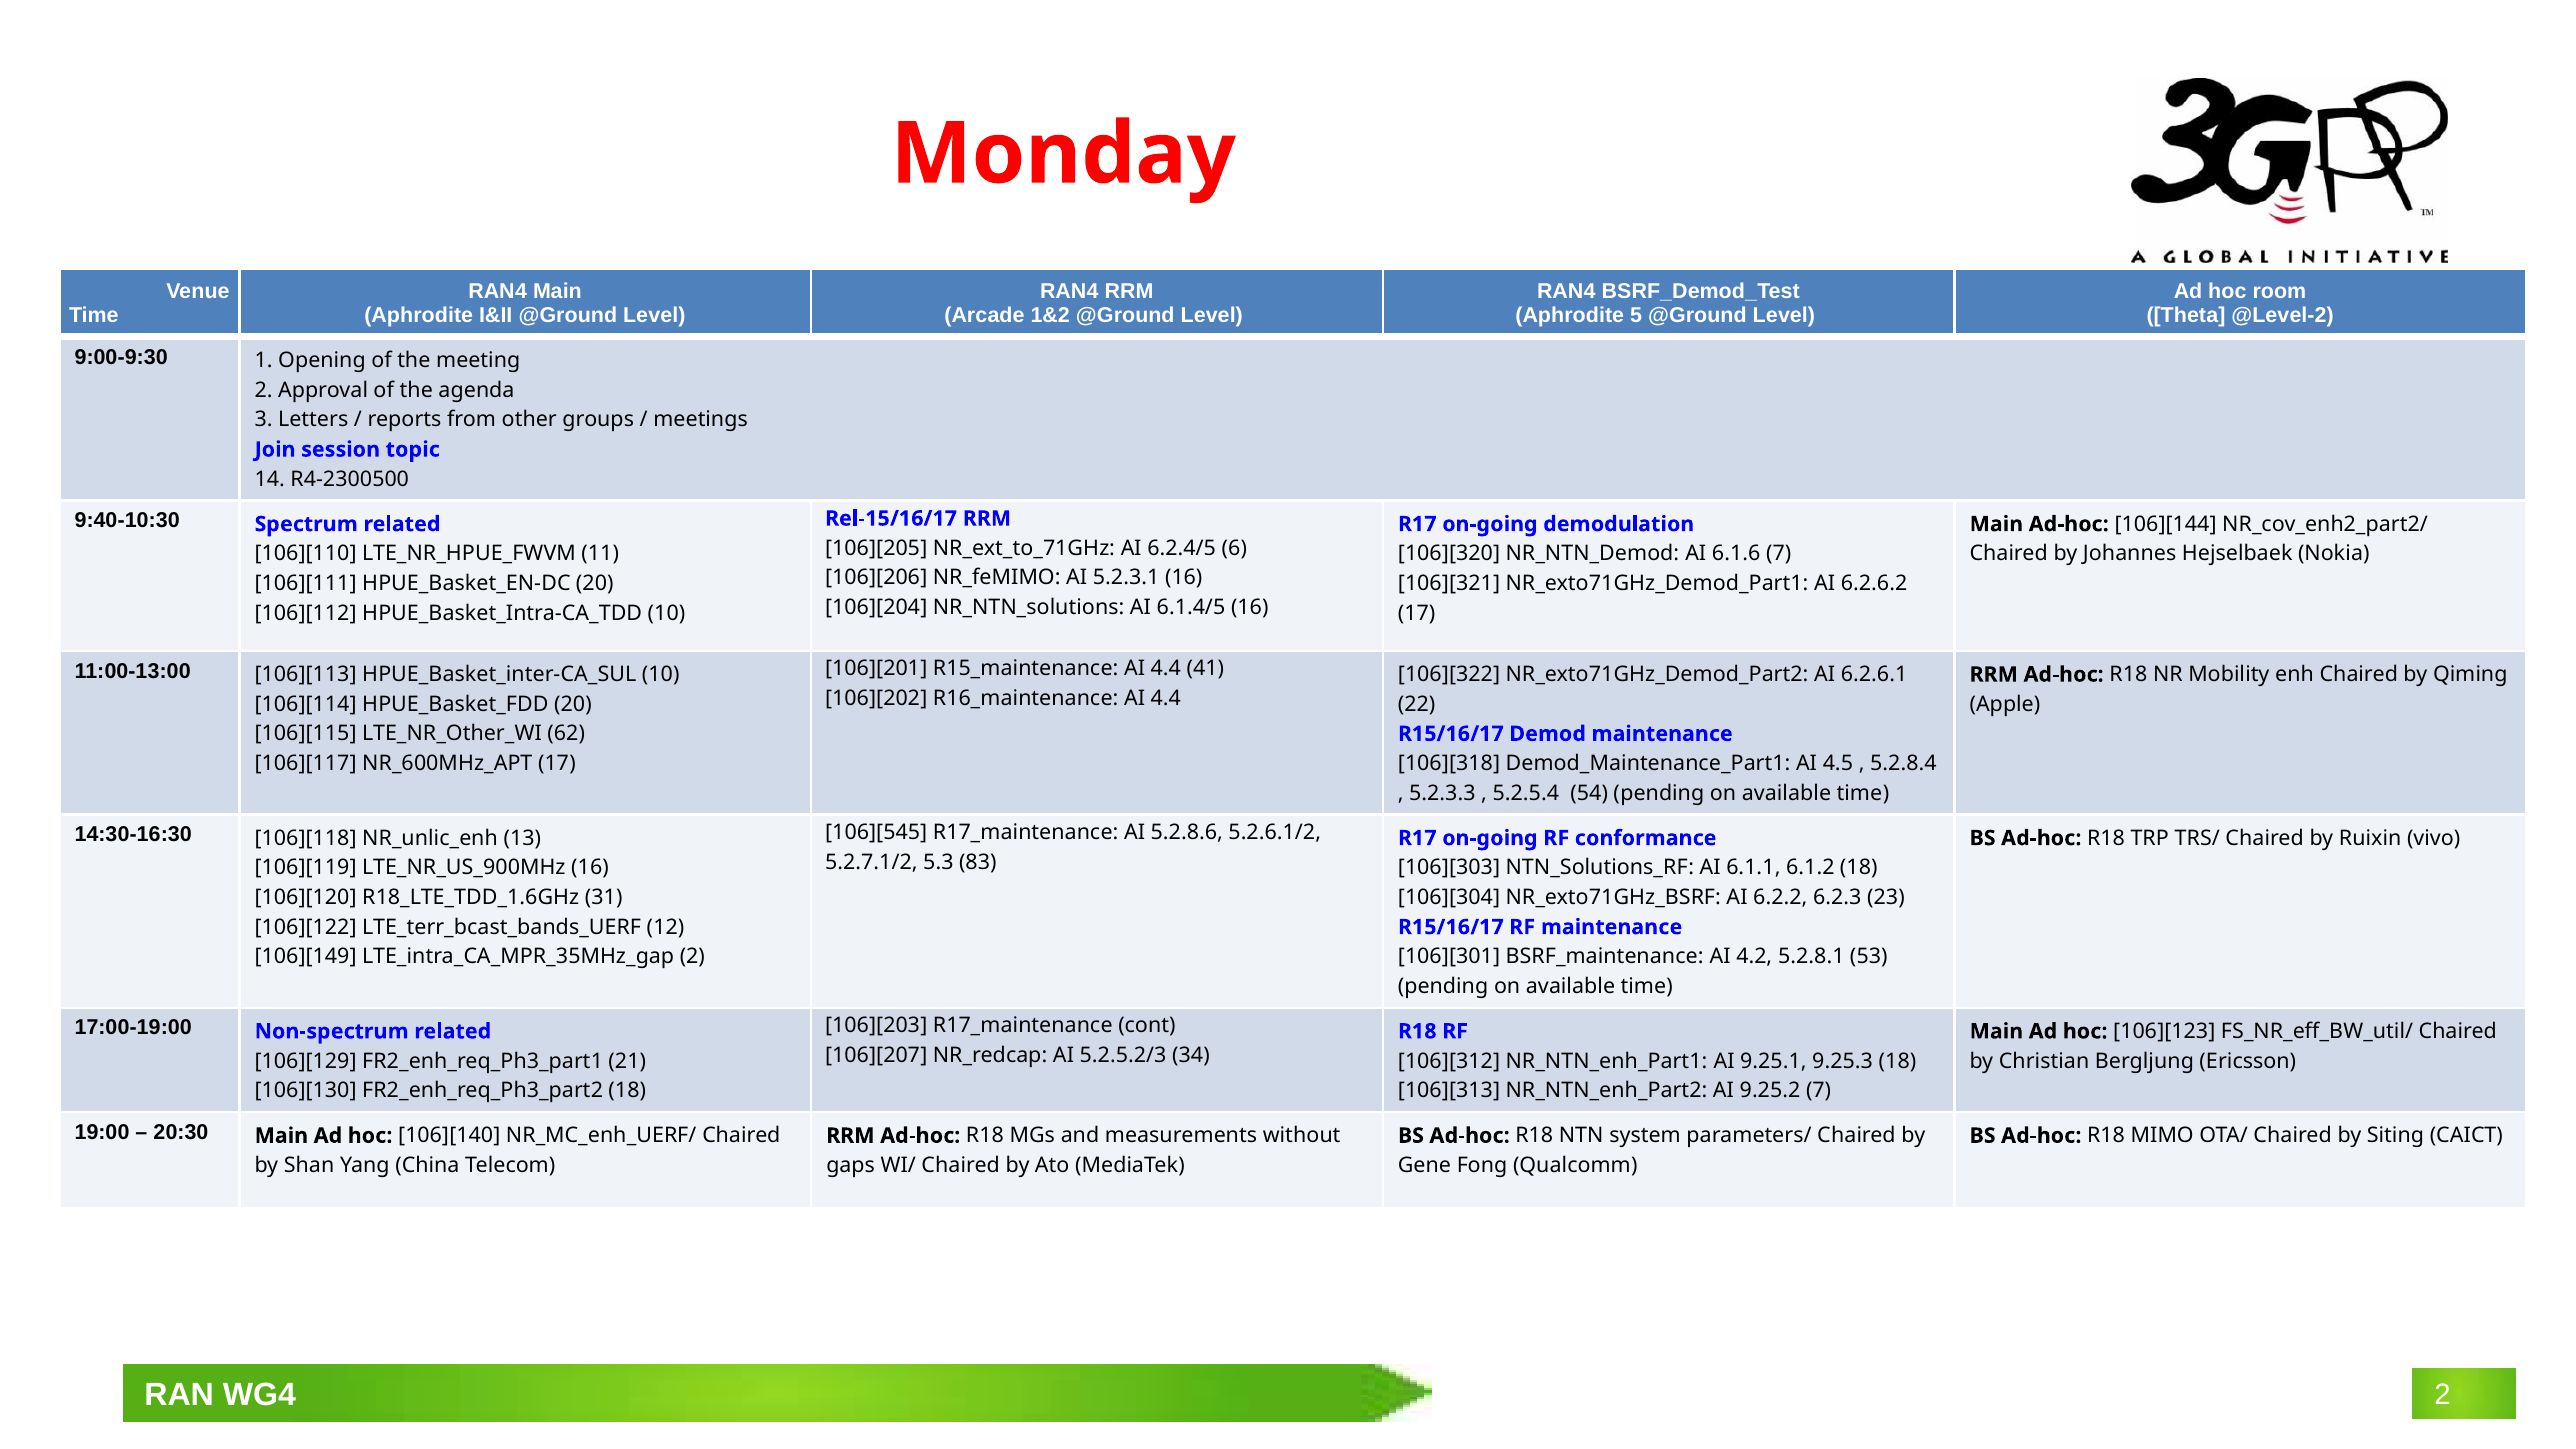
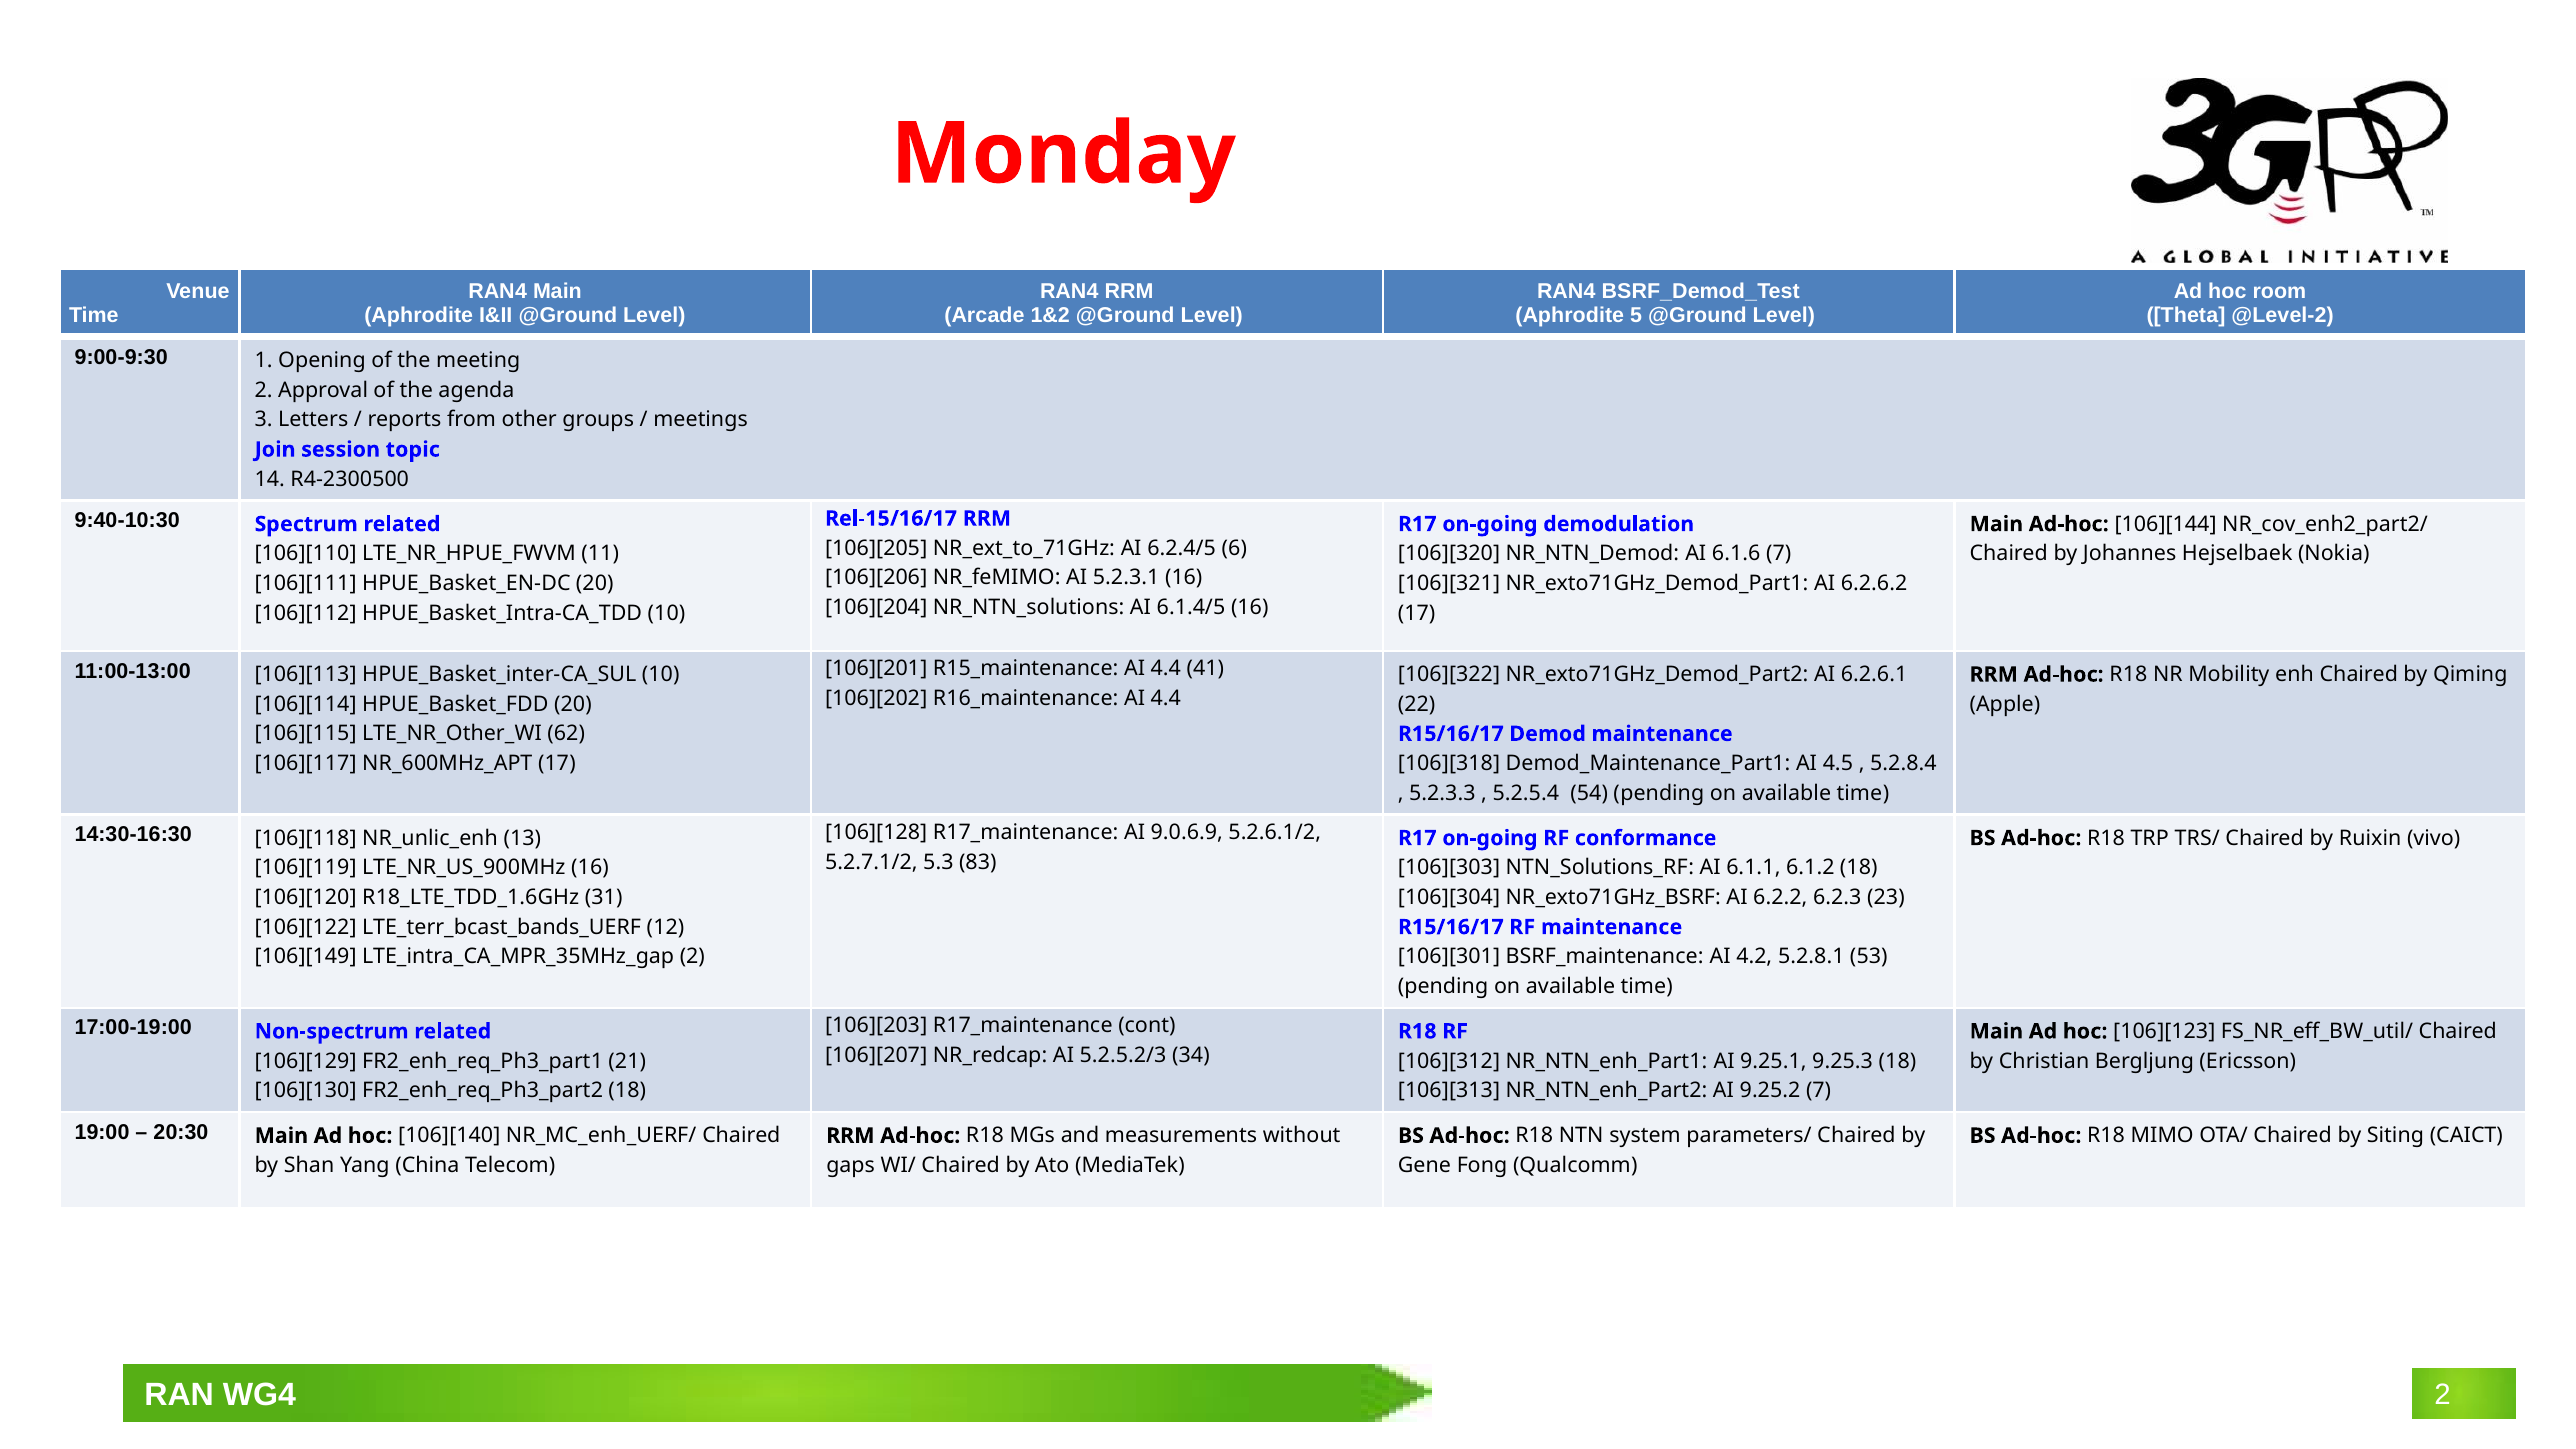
106][545: 106][545 -> 106][128
5.2.8.6: 5.2.8.6 -> 9.0.6.9
